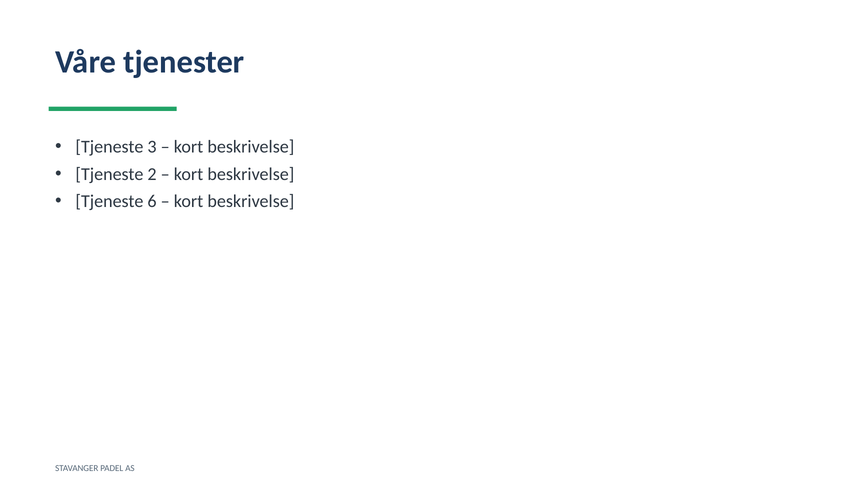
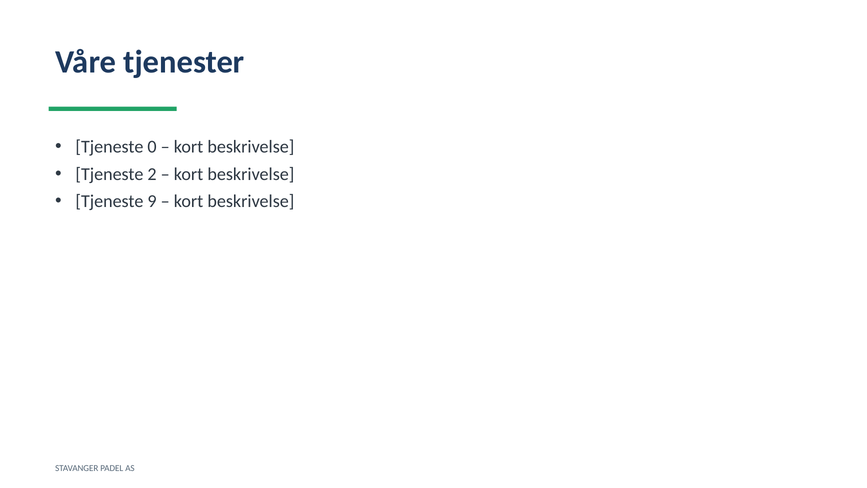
3: 3 -> 0
6: 6 -> 9
